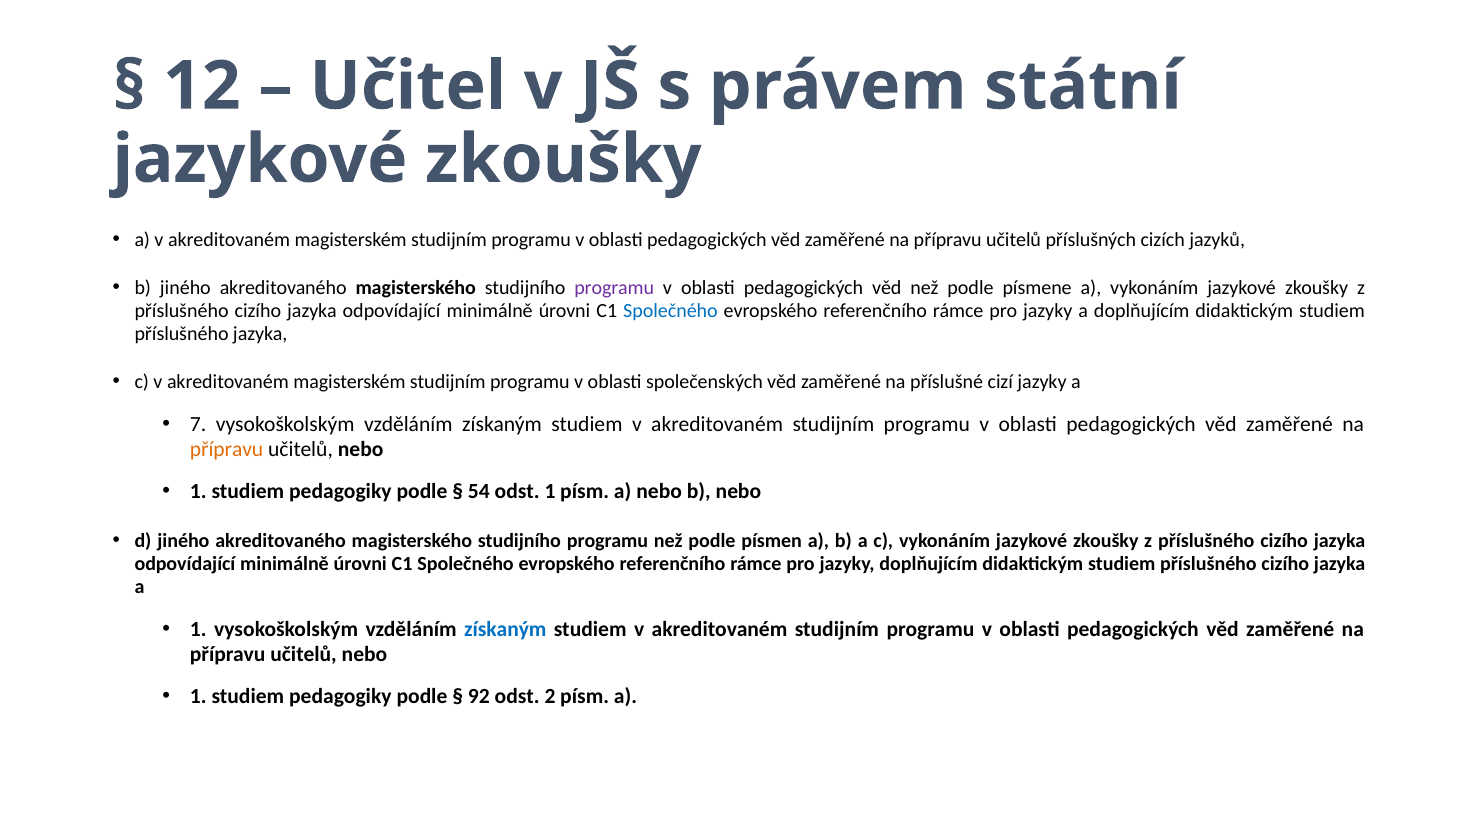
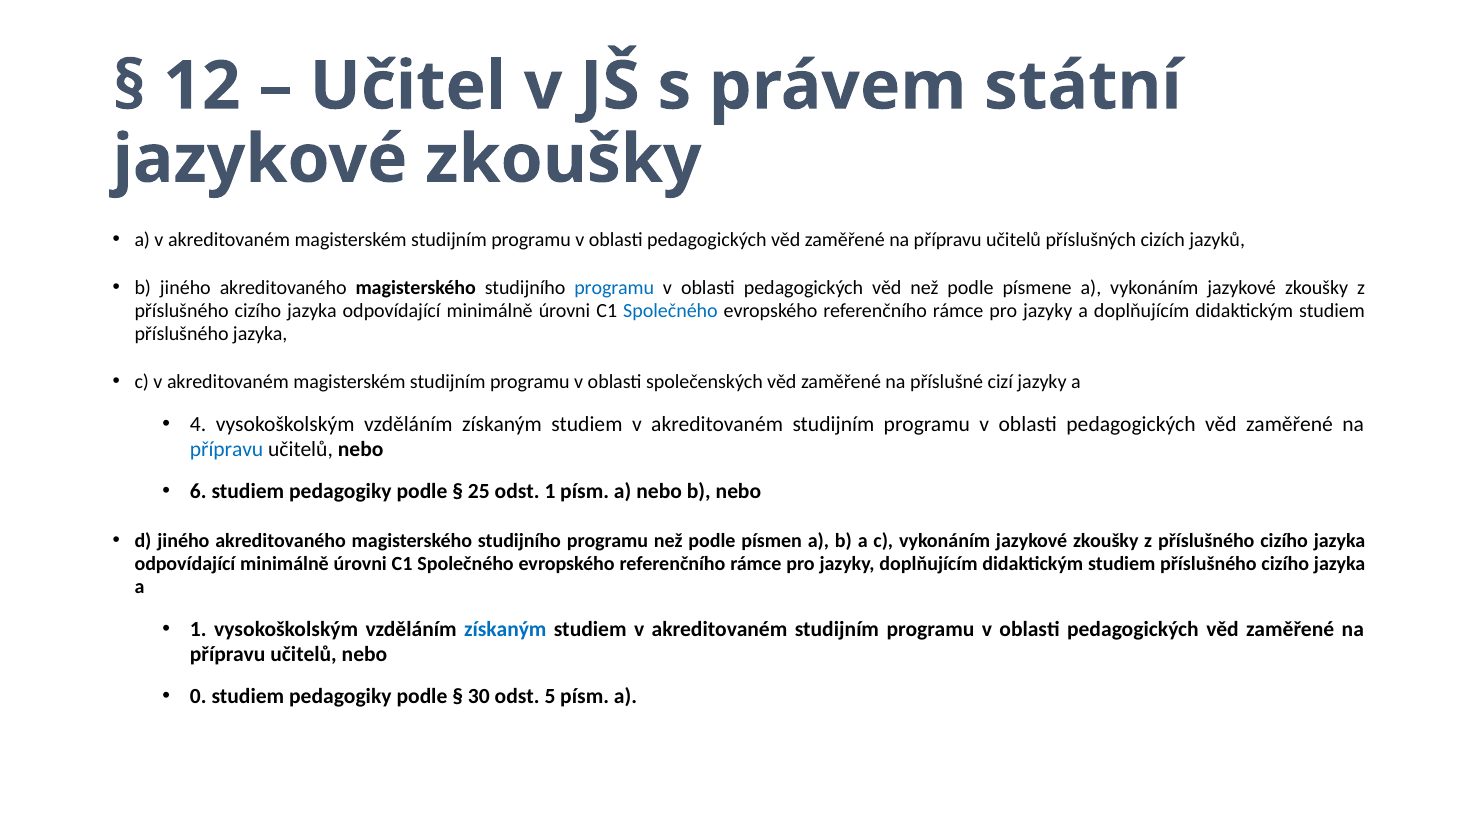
programu at (614, 287) colour: purple -> blue
7: 7 -> 4
přípravu at (227, 449) colour: orange -> blue
1 at (198, 491): 1 -> 6
54: 54 -> 25
1 at (198, 696): 1 -> 0
92: 92 -> 30
2: 2 -> 5
